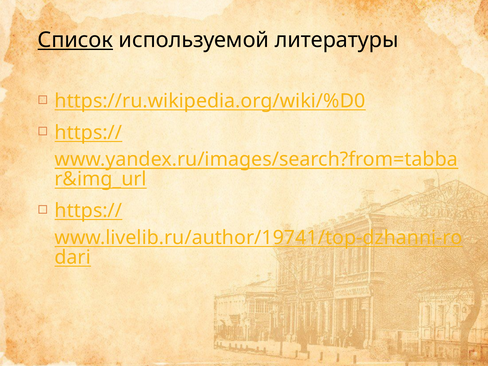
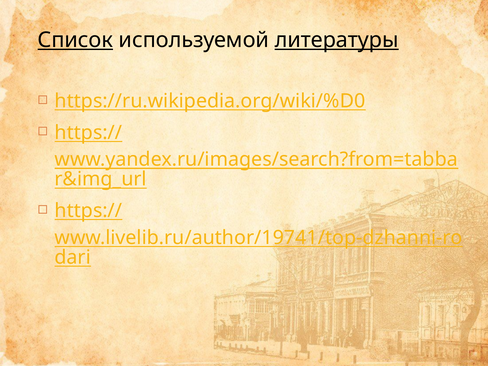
литературы underline: none -> present
